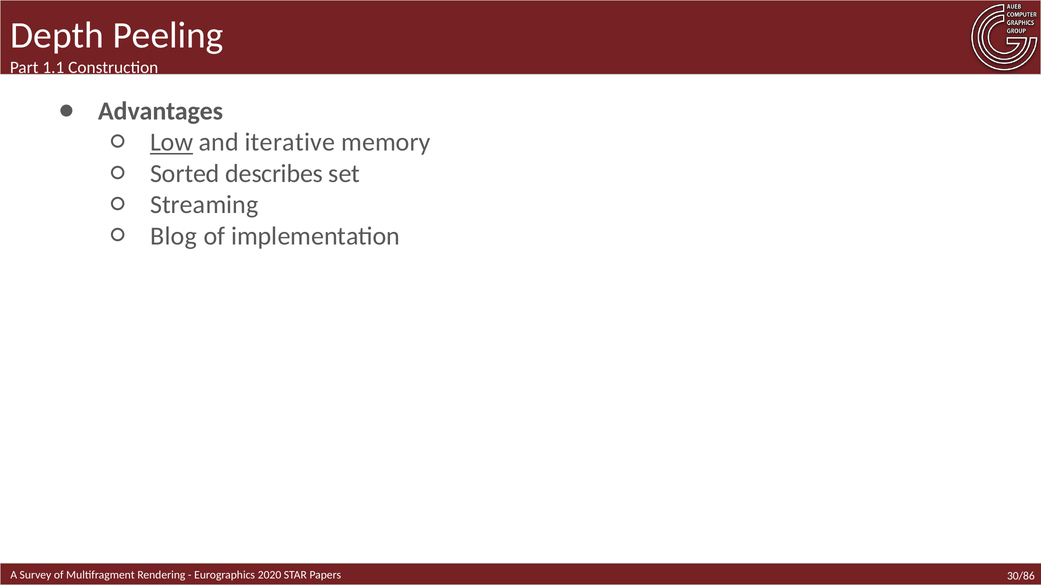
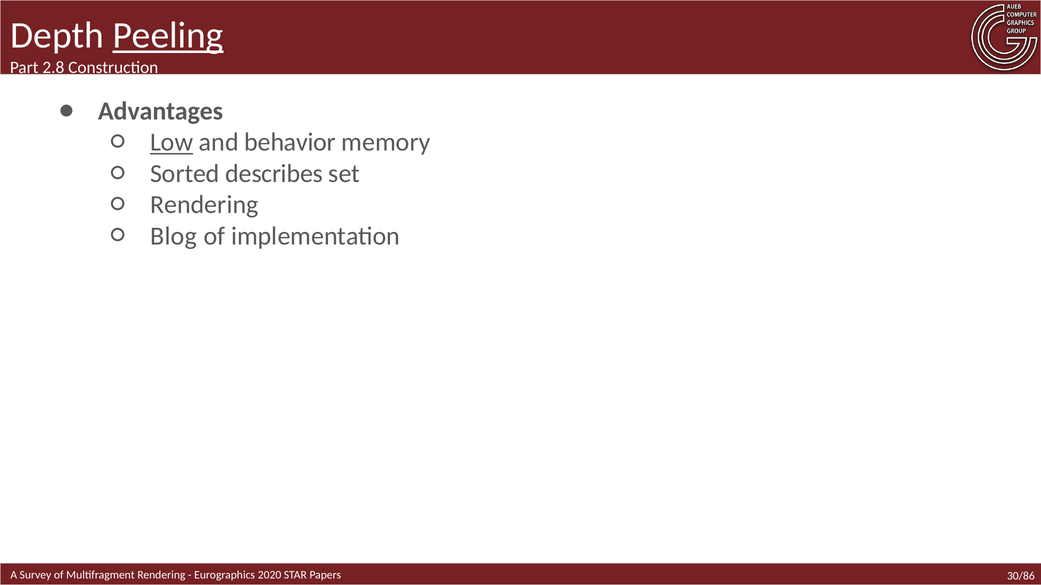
Peeling underline: none -> present
1.1: 1.1 -> 2.8
iterative: iterative -> behavior
Streaming at (204, 205): Streaming -> Rendering
